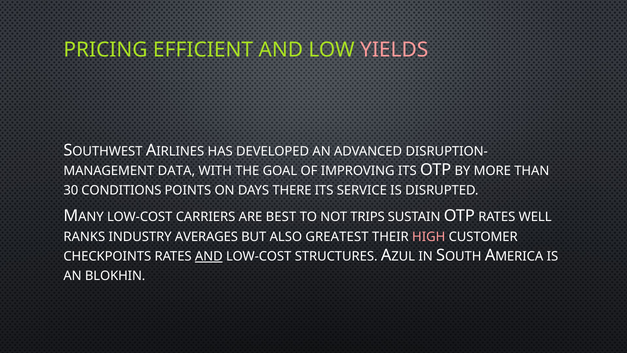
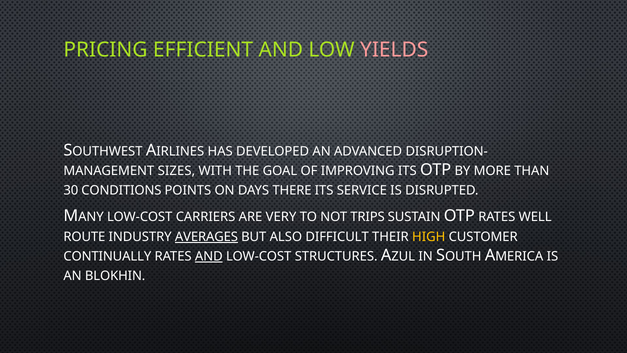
DATA: DATA -> SIZES
BEST: BEST -> VERY
RANKS: RANKS -> ROUTE
AVERAGES underline: none -> present
GREATEST: GREATEST -> DIFFICULT
HIGH colour: pink -> yellow
CHECKPOINTS: CHECKPOINTS -> CONTINUALLY
